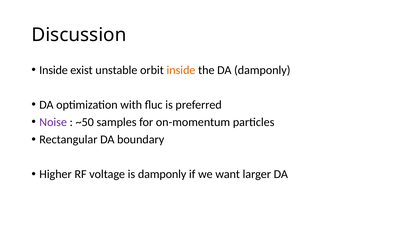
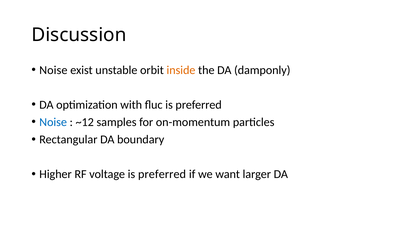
Inside at (54, 70): Inside -> Noise
Noise at (53, 122) colour: purple -> blue
~50: ~50 -> ~12
voltage is damponly: damponly -> preferred
